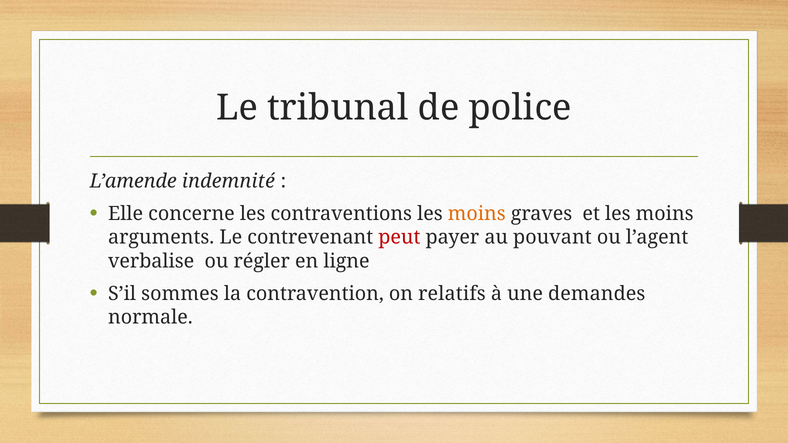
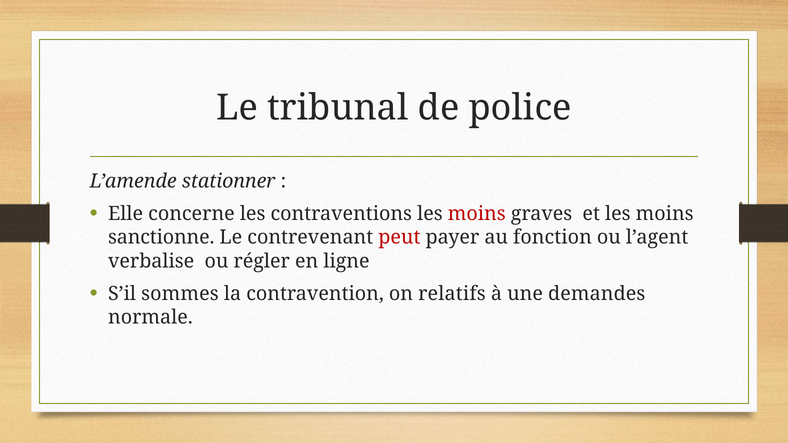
indemnité: indemnité -> stationner
moins at (477, 214) colour: orange -> red
arguments: arguments -> sanctionne
pouvant: pouvant -> fonction
